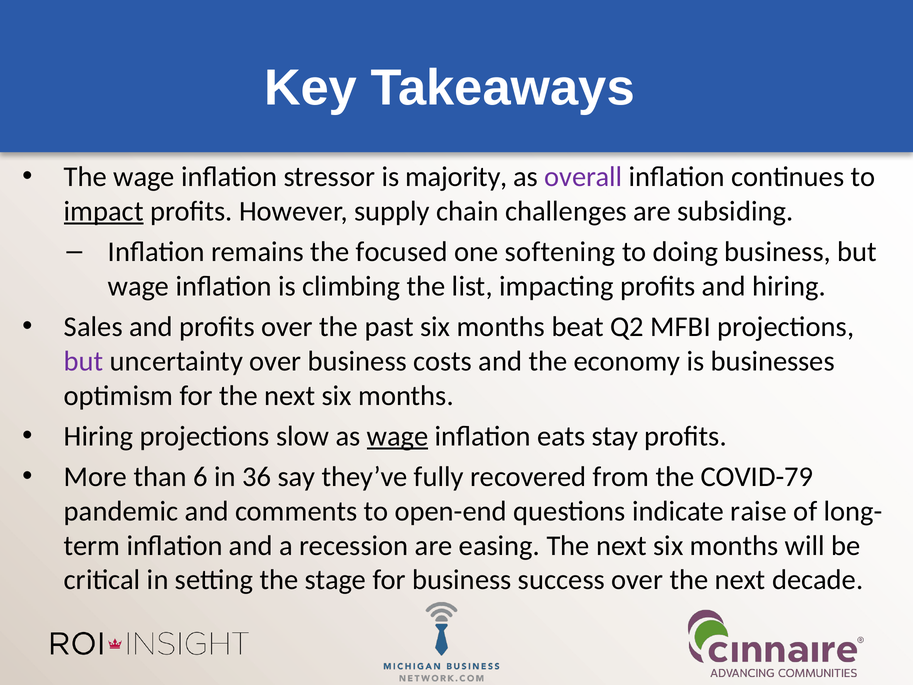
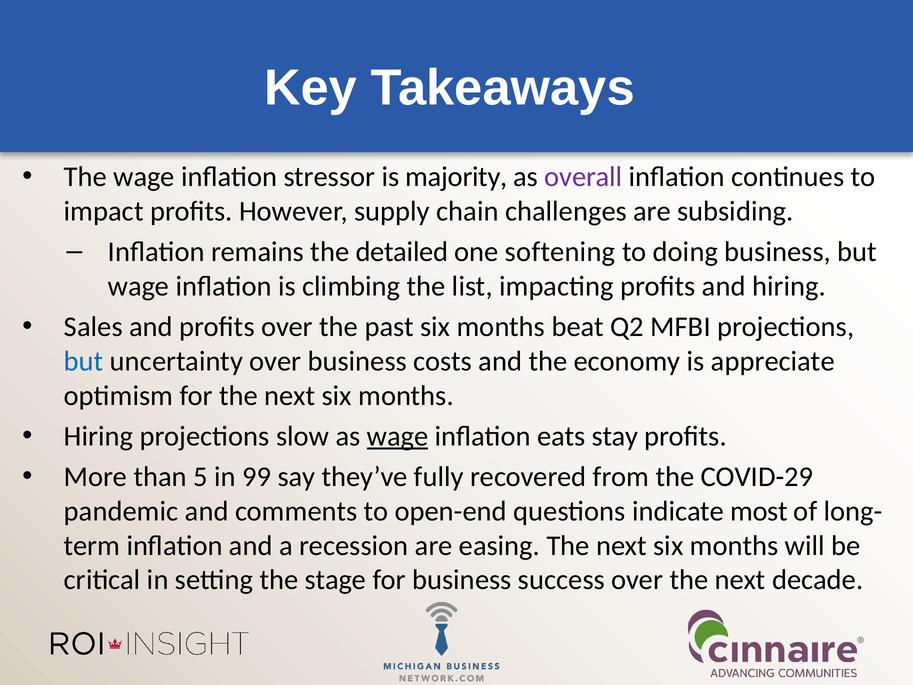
impact underline: present -> none
focused: focused -> detailed
but at (84, 361) colour: purple -> blue
businesses: businesses -> appreciate
6: 6 -> 5
36: 36 -> 99
COVID-79: COVID-79 -> COVID-29
raise: raise -> most
